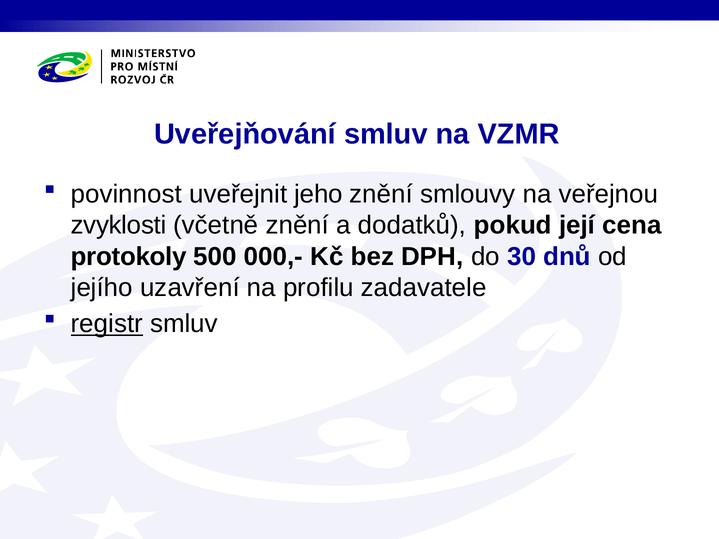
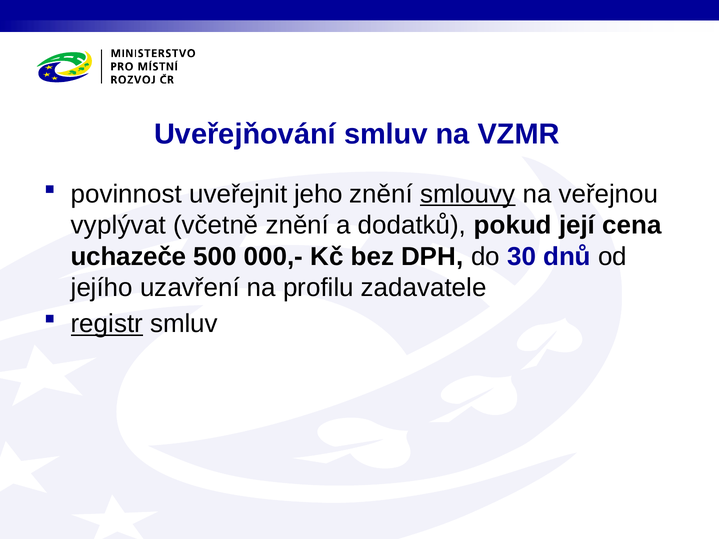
smlouvy underline: none -> present
zvyklosti: zvyklosti -> vyplývat
protokoly: protokoly -> uchazeče
